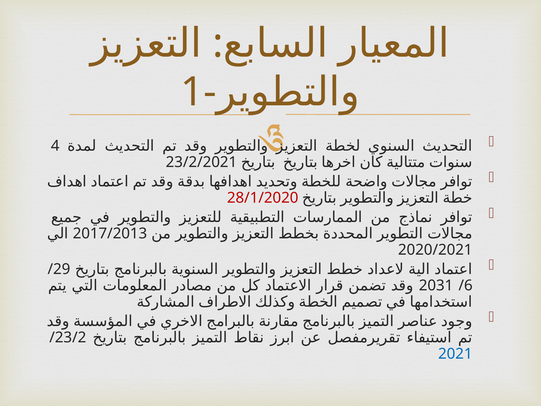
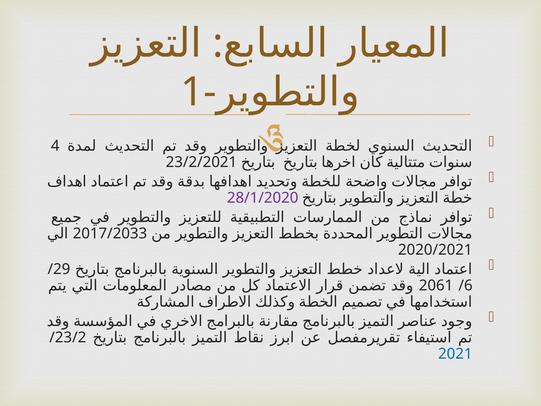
28/1/2020 colour: red -> purple
2017/2013: 2017/2013 -> 2017/2033
2031: 2031 -> 2061
